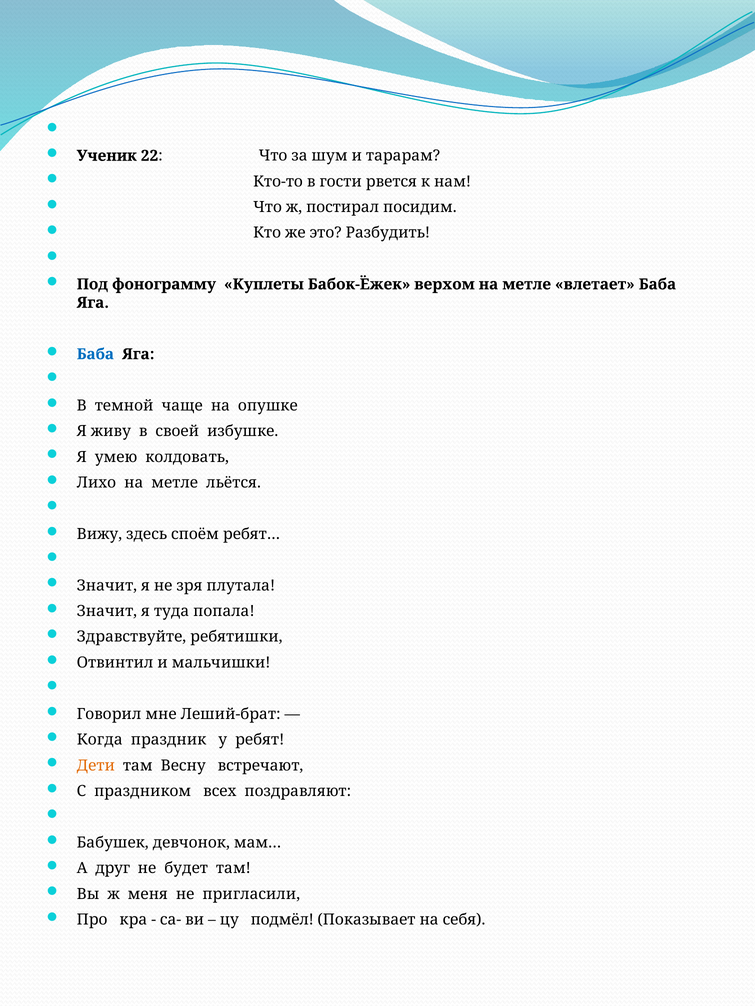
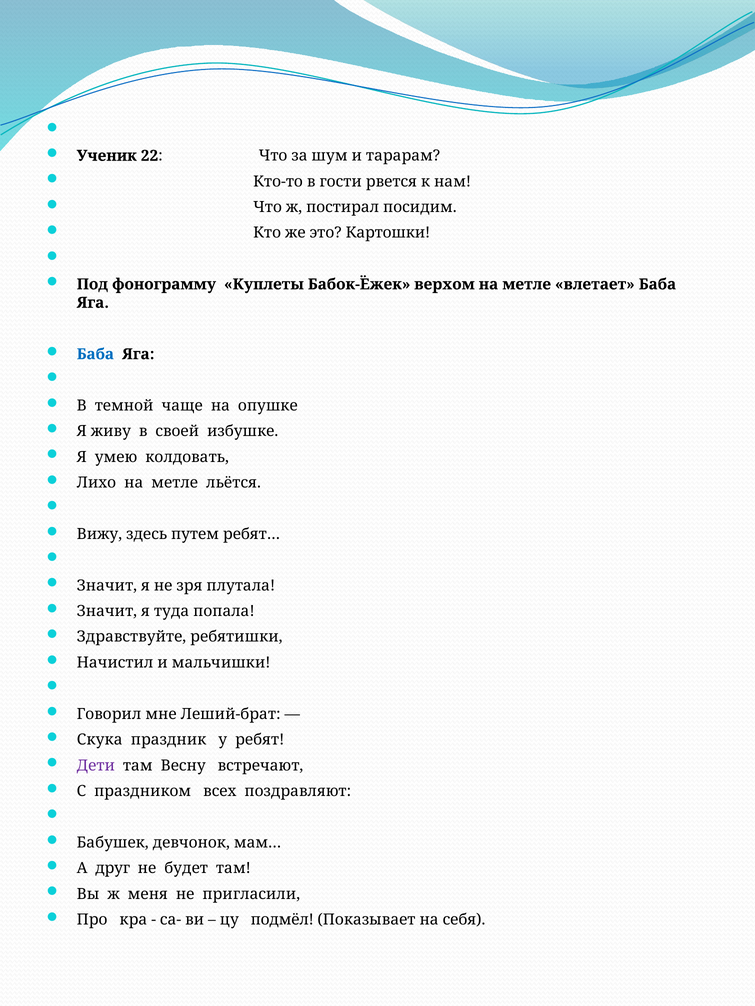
Разбудить: Разбудить -> Картошки
споём: споём -> путем
Отвинтил: Отвинтил -> Начистил
Когда: Когда -> Скука
Дети colour: orange -> purple
